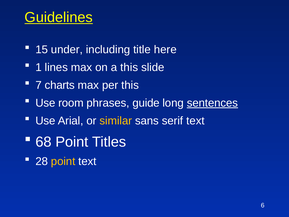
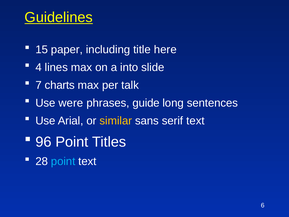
under: under -> paper
1: 1 -> 4
a this: this -> into
per this: this -> talk
room: room -> were
sentences underline: present -> none
68: 68 -> 96
point at (63, 161) colour: yellow -> light blue
